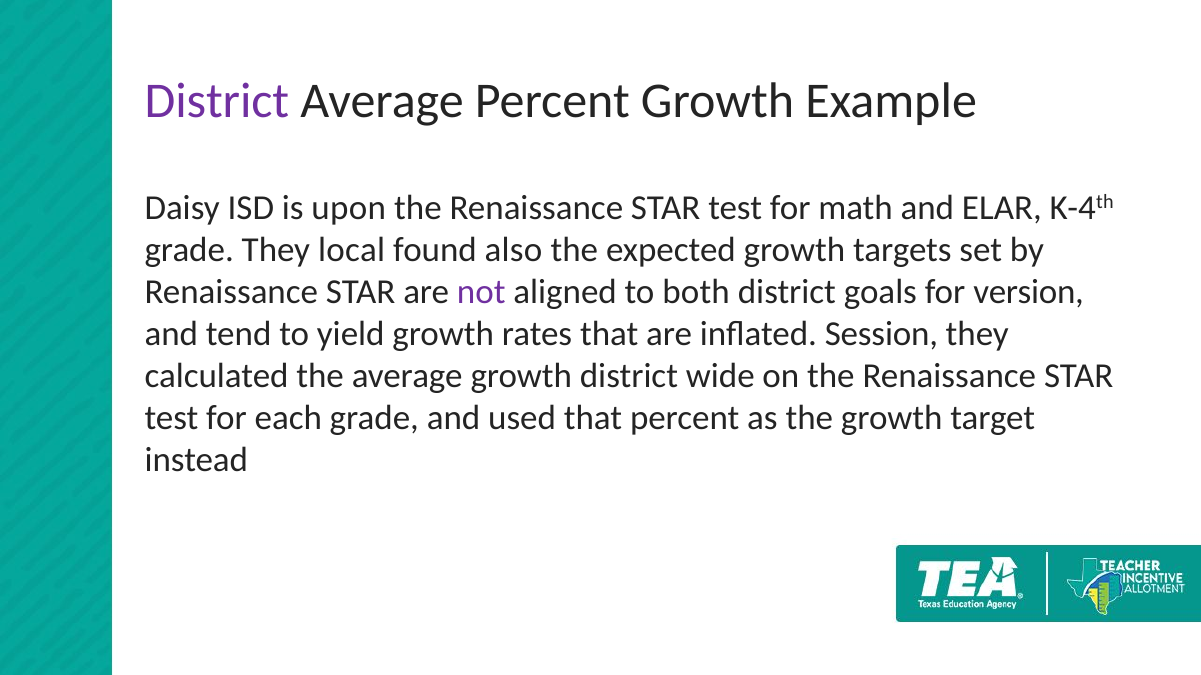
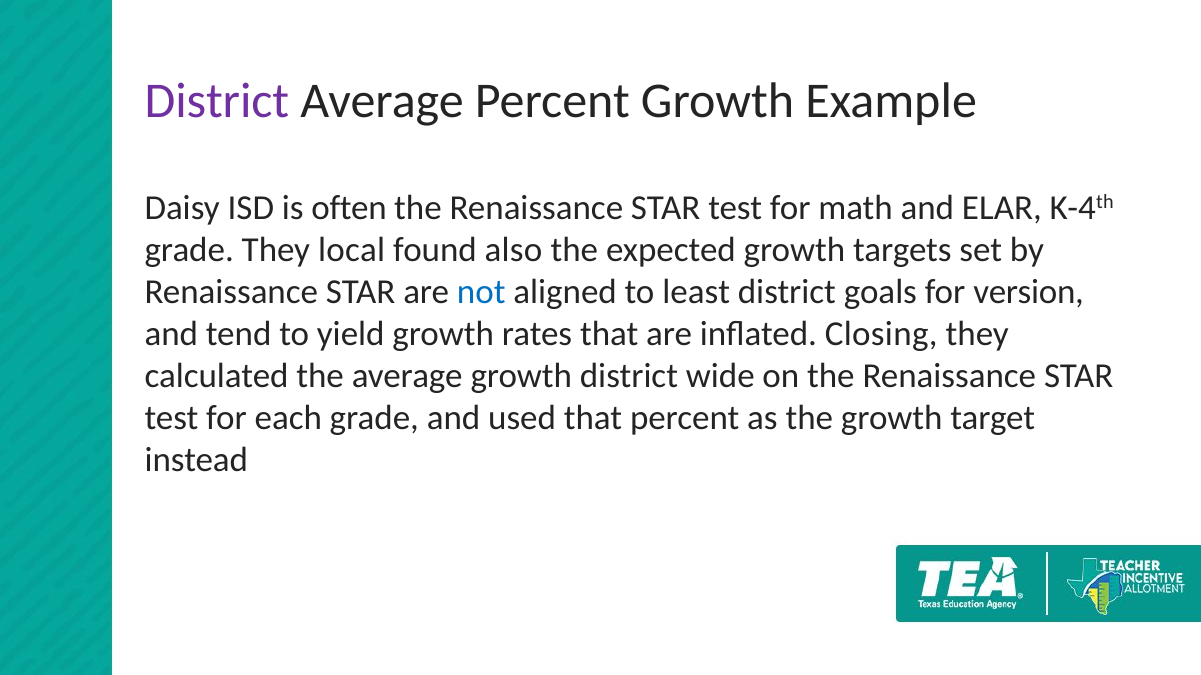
upon: upon -> often
not colour: purple -> blue
both: both -> least
Session: Session -> Closing
